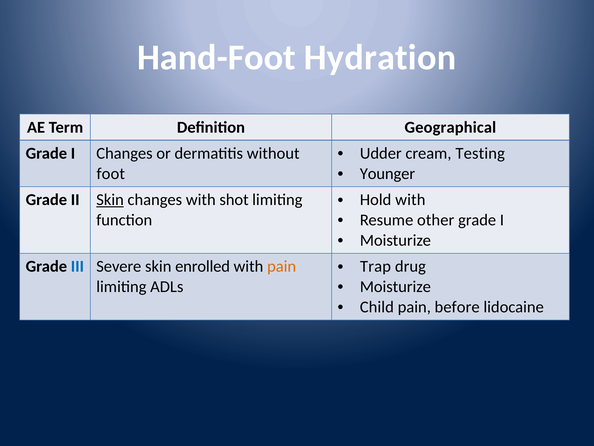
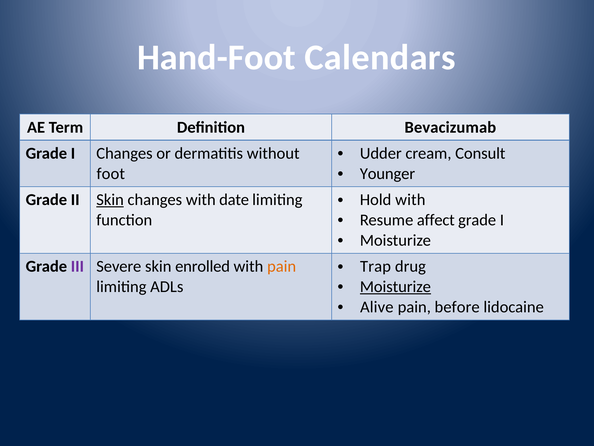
Hydration: Hydration -> Calendars
Geographical: Geographical -> Bevacizumab
Testing: Testing -> Consult
shot: shot -> date
other: other -> affect
III colour: blue -> purple
Moisturize at (395, 286) underline: none -> present
Child: Child -> Alive
